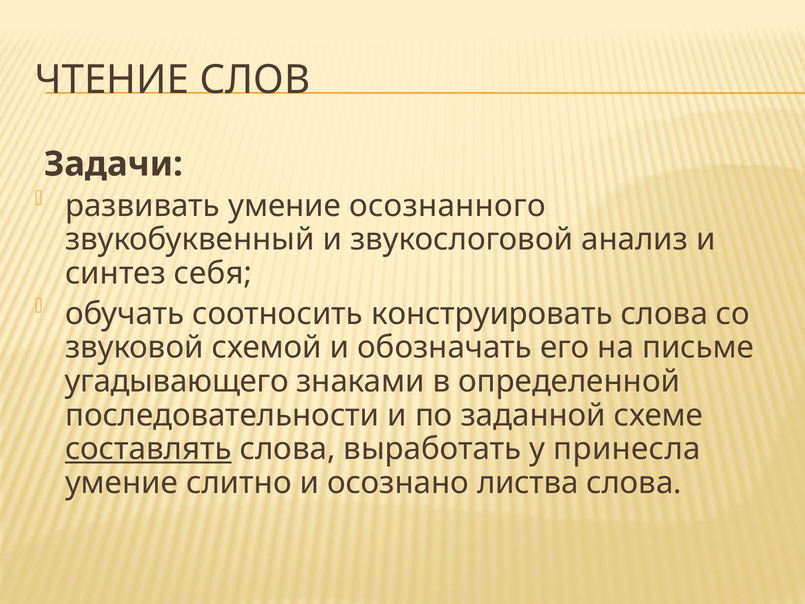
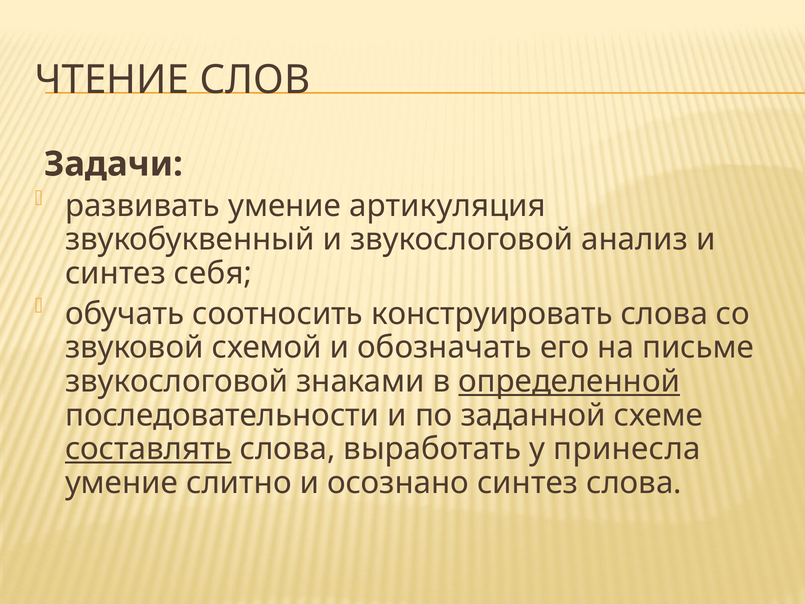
осознанного: осознанного -> артикуляция
угадывающего at (177, 381): угадывающего -> звукослоговой
определенной underline: none -> present
осознано листва: листва -> синтез
